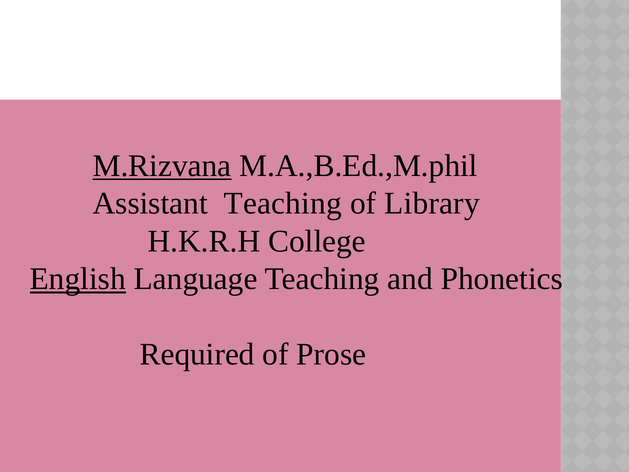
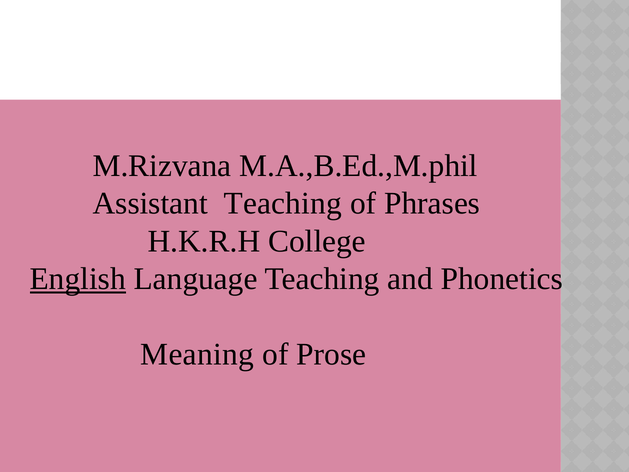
M.Rizvana underline: present -> none
Library: Library -> Phrases
Required: Required -> Meaning
